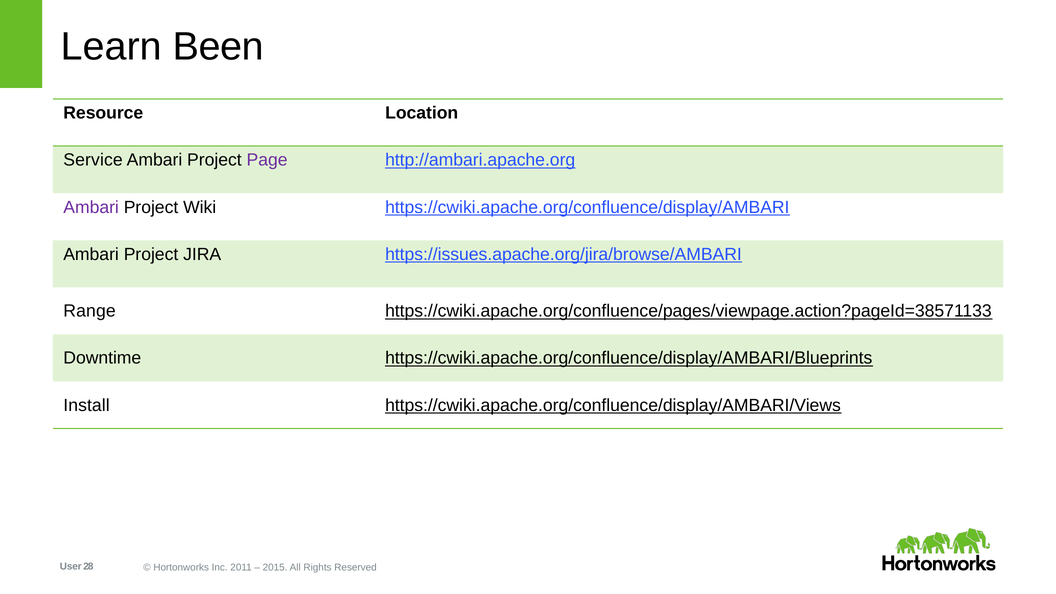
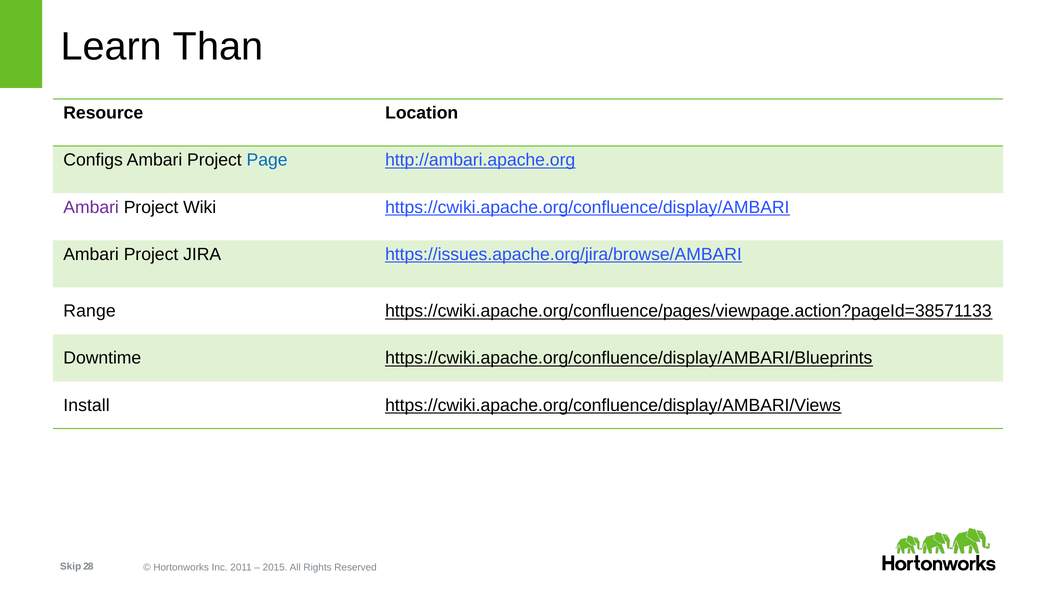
Been: Been -> Than
Service: Service -> Configs
Page colour: purple -> blue
User: User -> Skip
